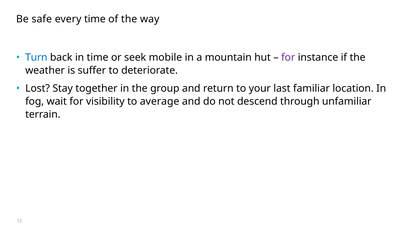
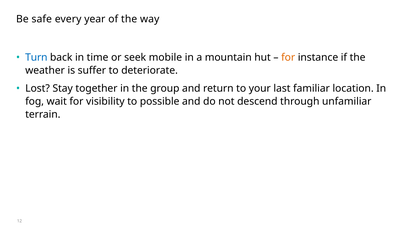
every time: time -> year
for at (288, 57) colour: purple -> orange
average: average -> possible
